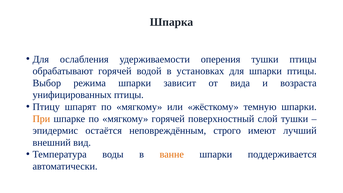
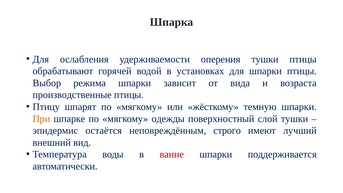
унифицированных: унифицированных -> производственные
мягкому горячей: горячей -> одежды
ванне colour: orange -> red
